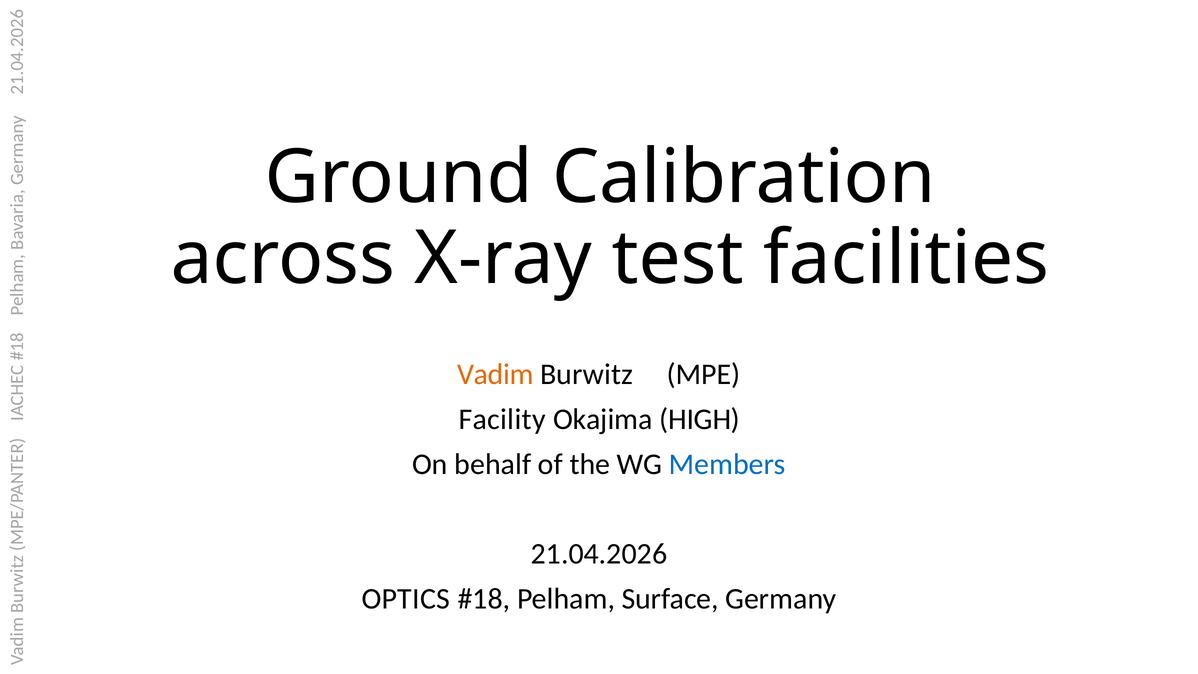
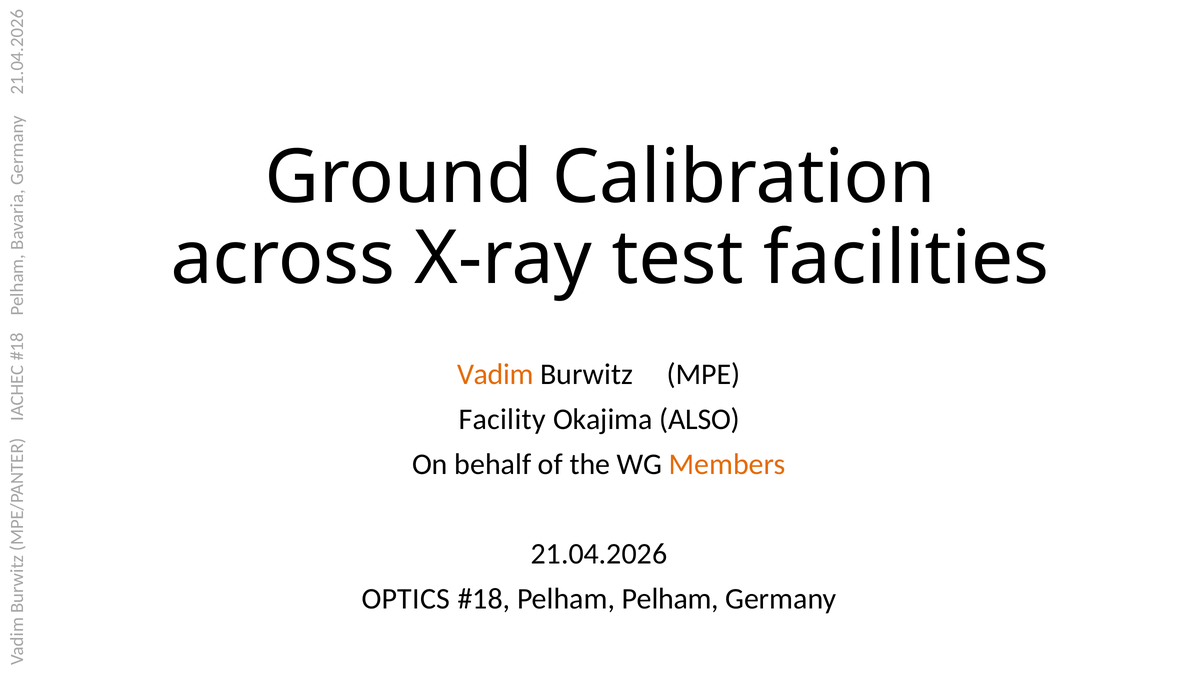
HIGH: HIGH -> ALSO
Members colour: blue -> orange
Pelham Surface: Surface -> Pelham
